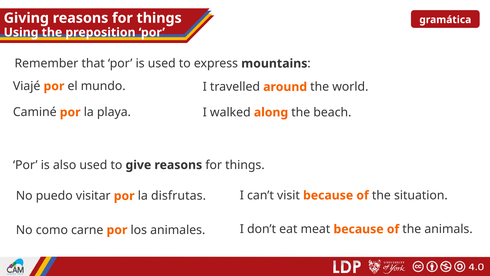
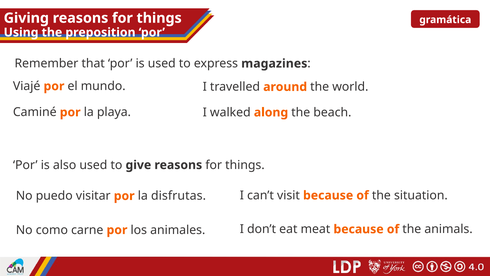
mountains: mountains -> magazines
